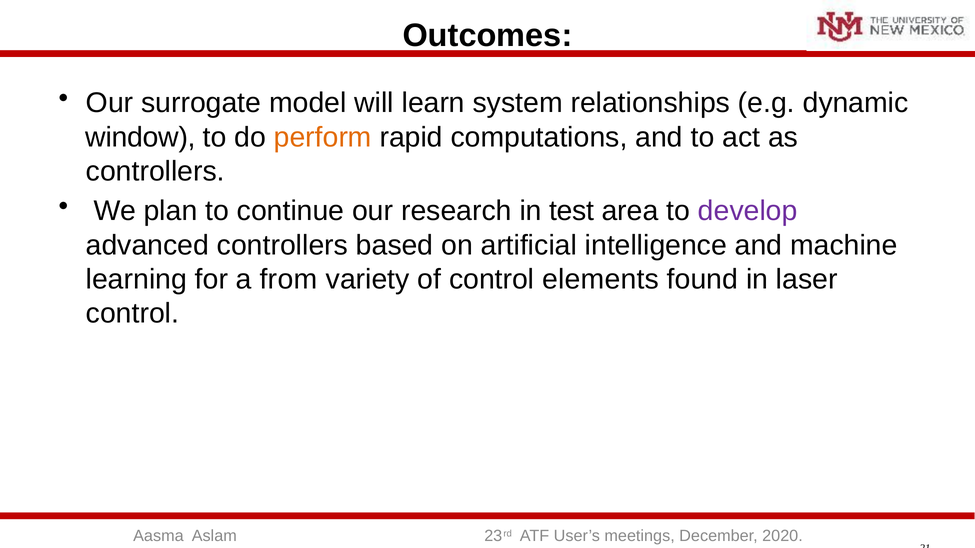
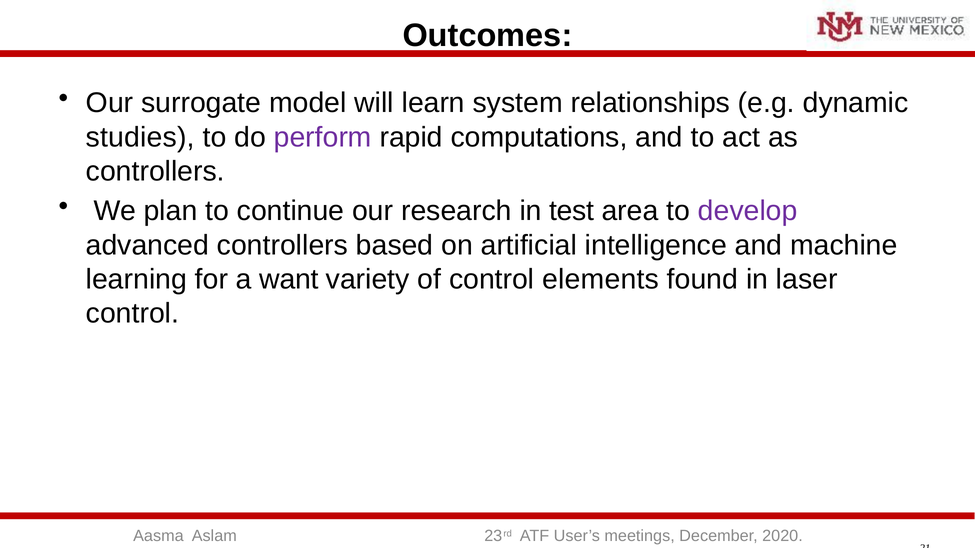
window: window -> studies
perform colour: orange -> purple
from: from -> want
